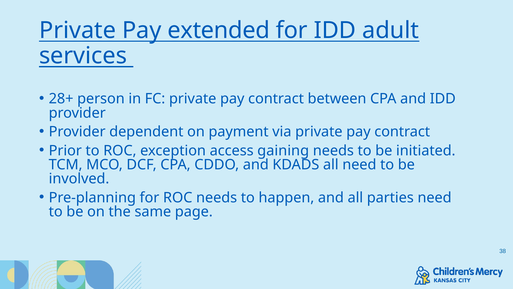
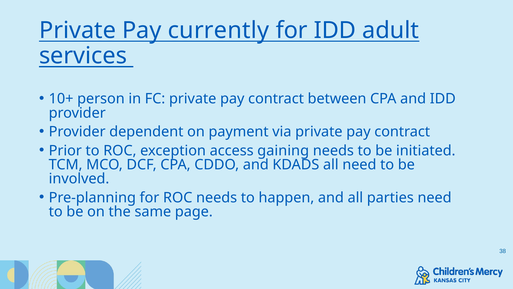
extended: extended -> currently
28+: 28+ -> 10+
